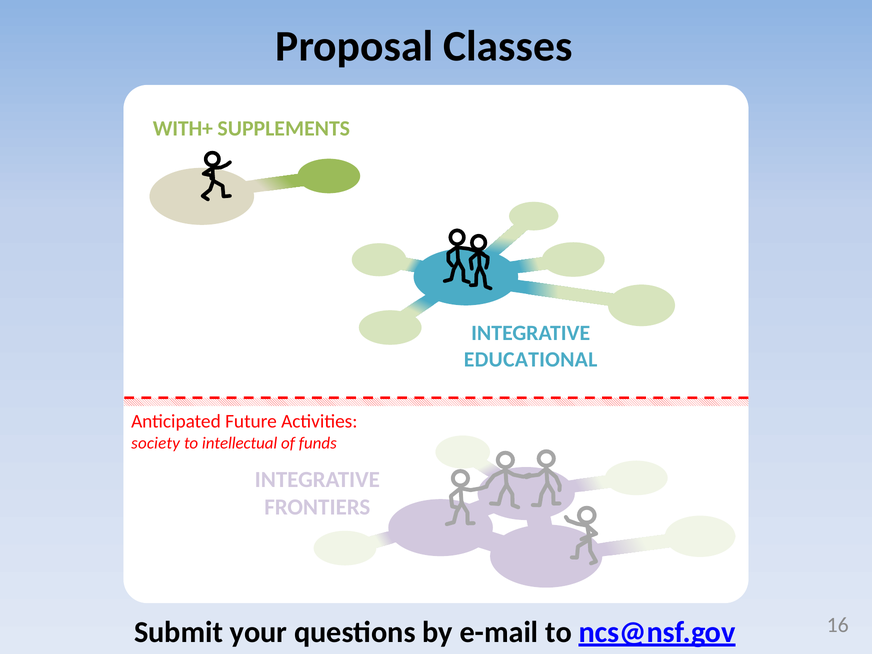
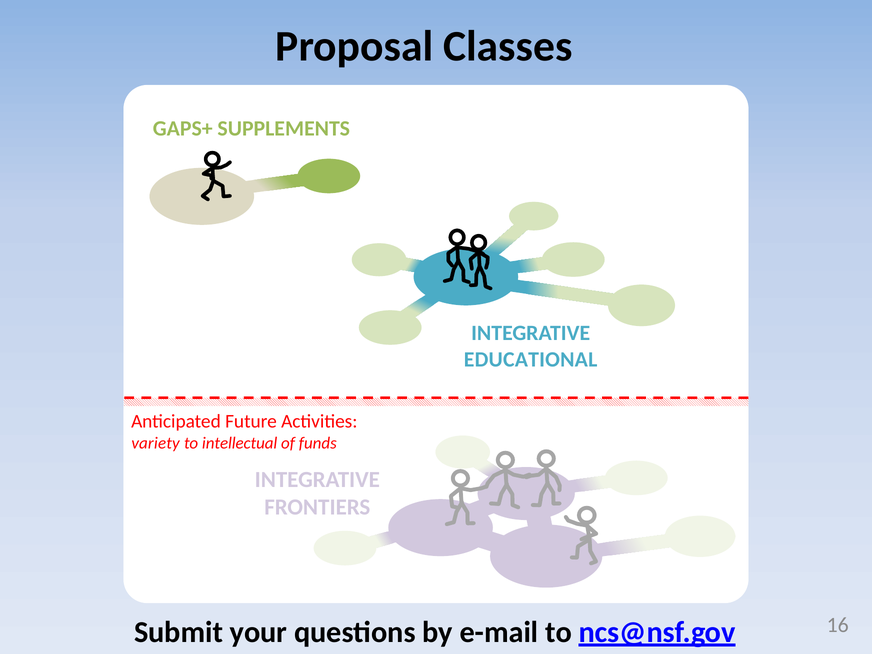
WITH+: WITH+ -> GAPS+
society: society -> variety
